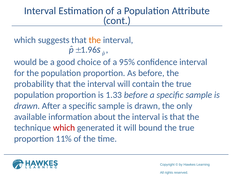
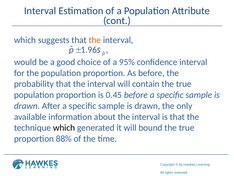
1.33: 1.33 -> 0.45
which at (64, 127) colour: red -> black
11%: 11% -> 88%
